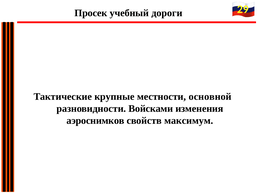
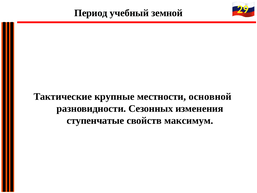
Просек: Просек -> Период
дороги: дороги -> земной
Войсками: Войсками -> Сезонных
аэроснимков: аэроснимков -> ступенчатые
